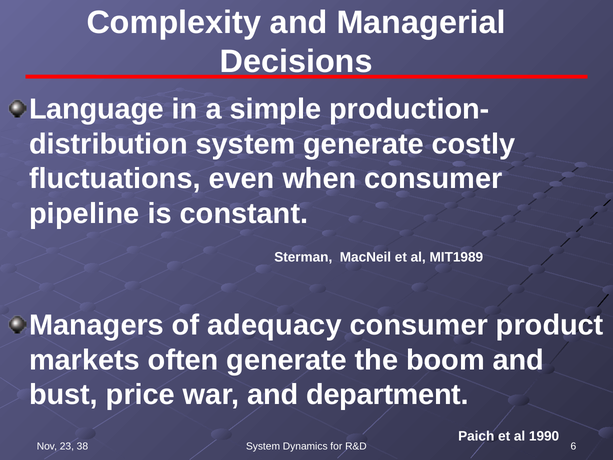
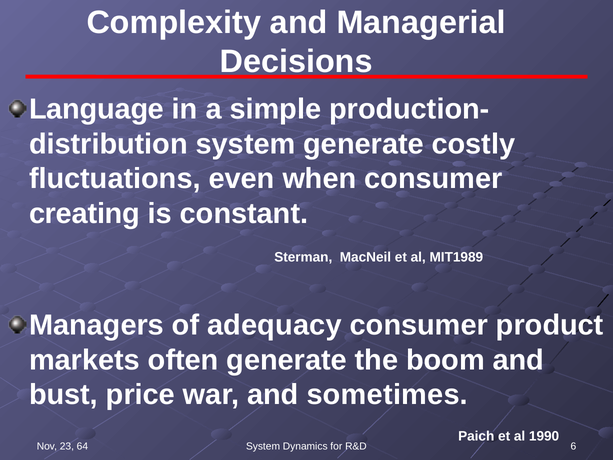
pipeline: pipeline -> creating
department: department -> sometimes
38: 38 -> 64
